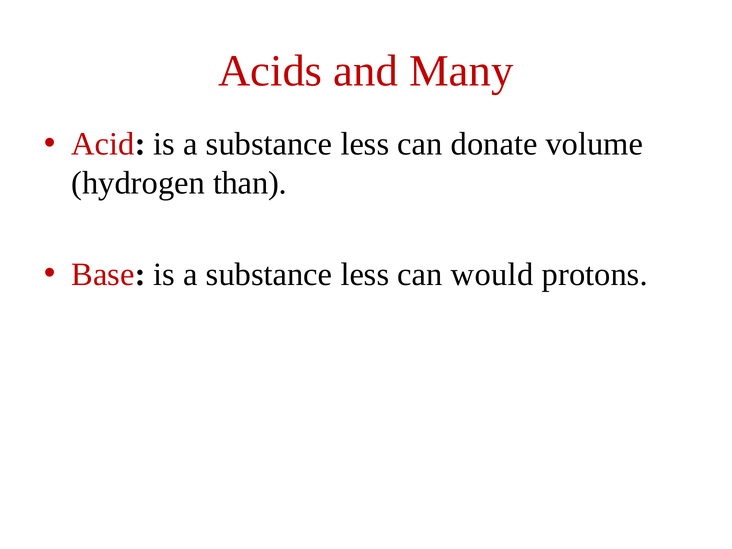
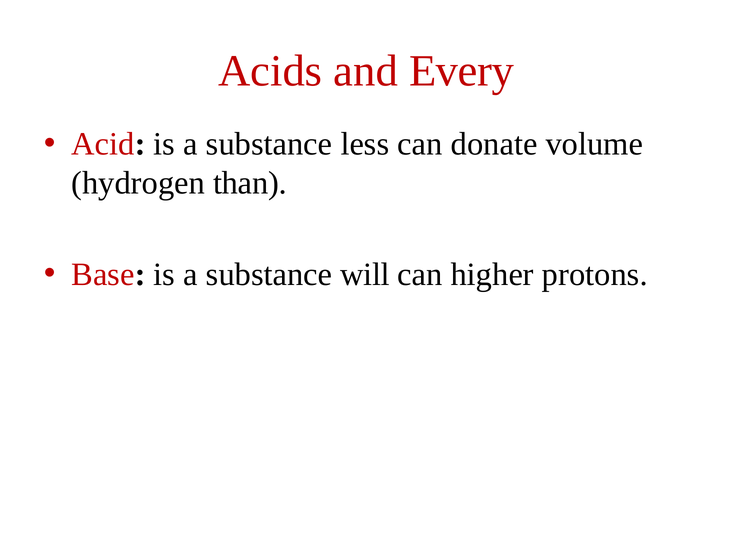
Many: Many -> Every
less at (365, 274): less -> will
would: would -> higher
